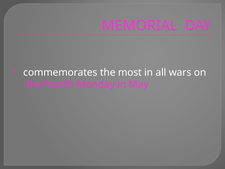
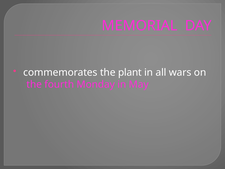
most: most -> plant
